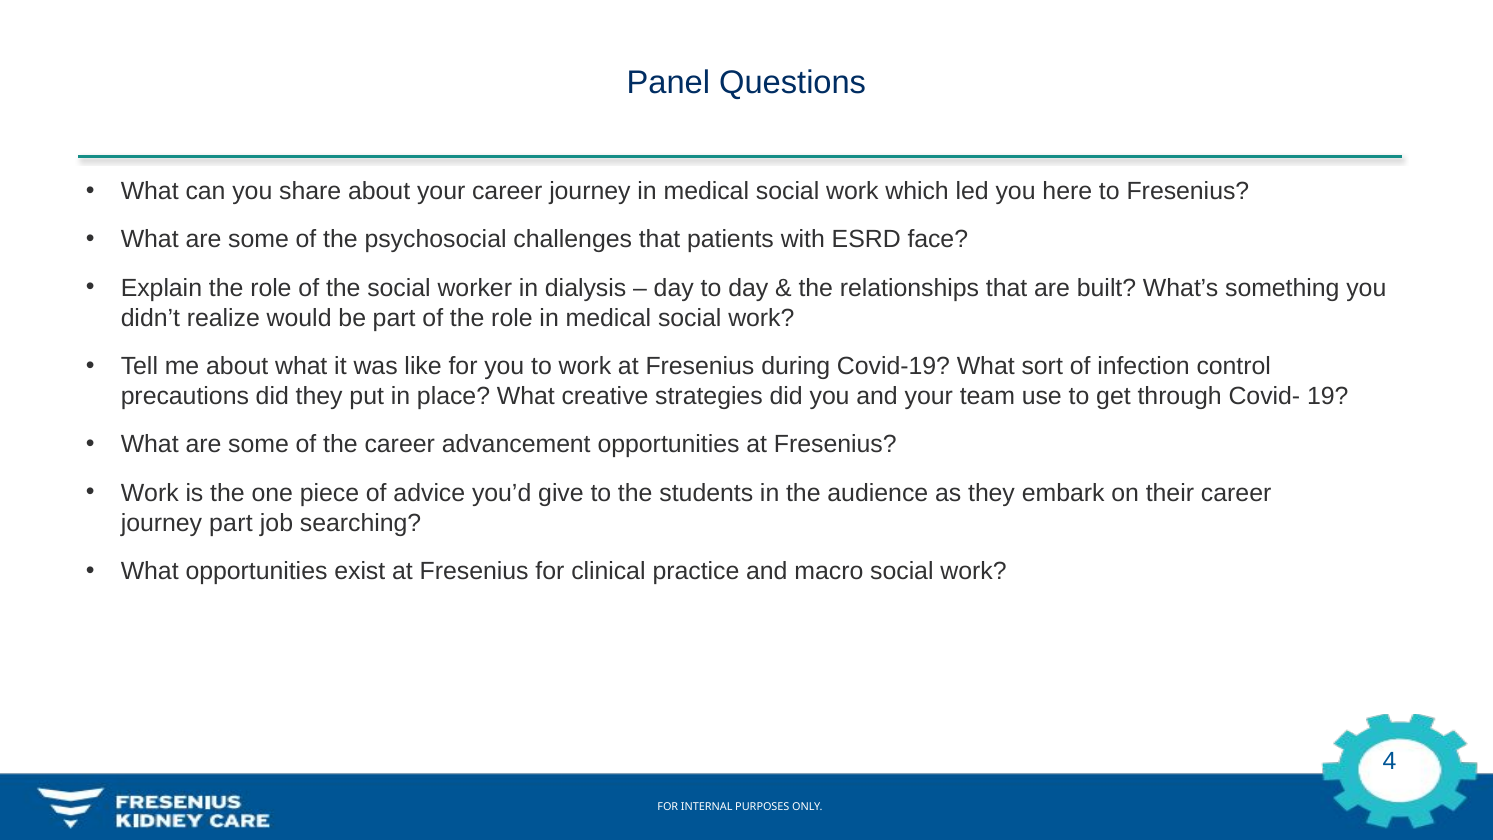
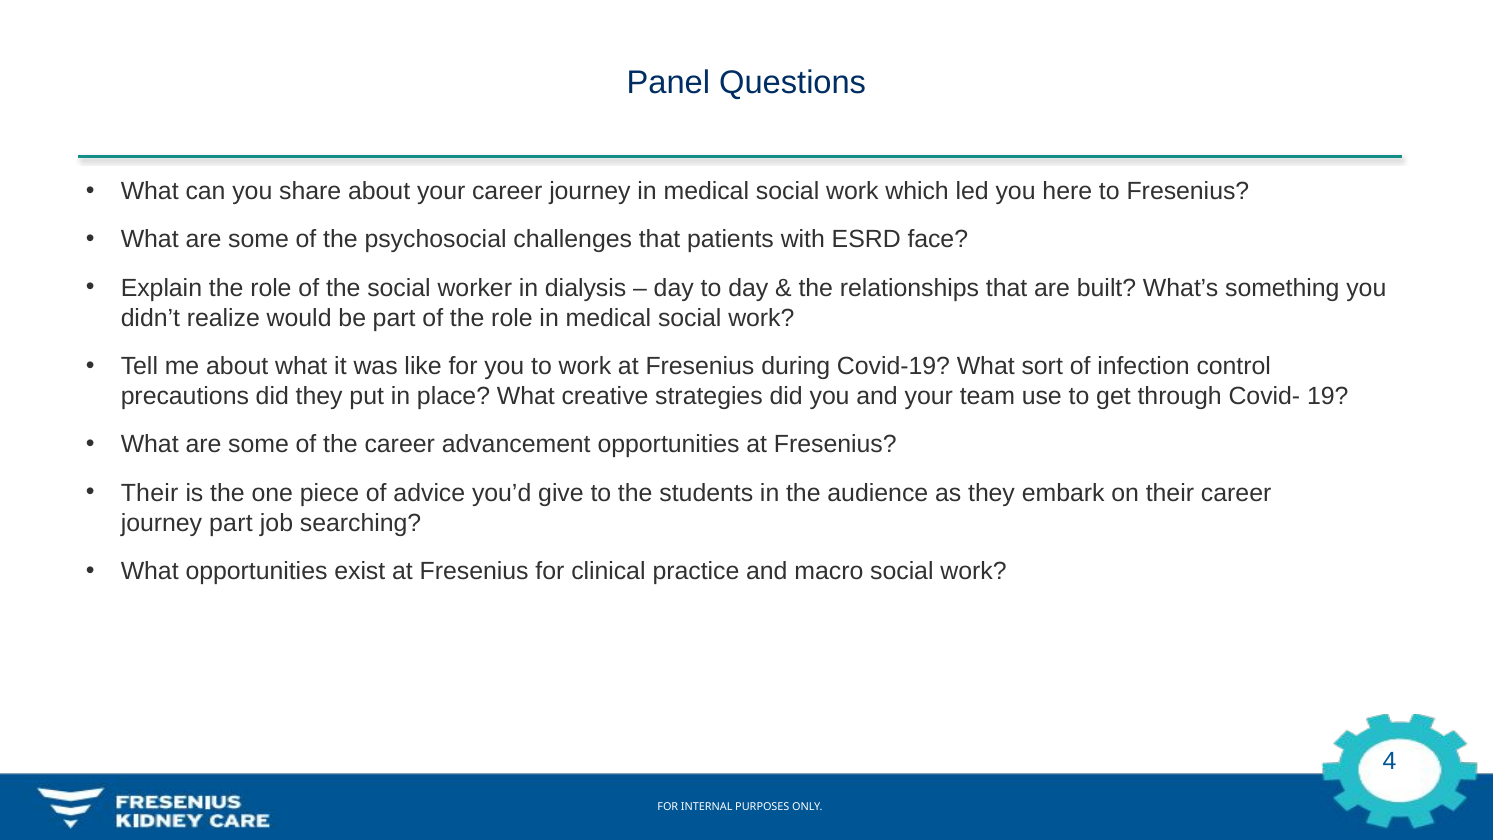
Work at (150, 493): Work -> Their
